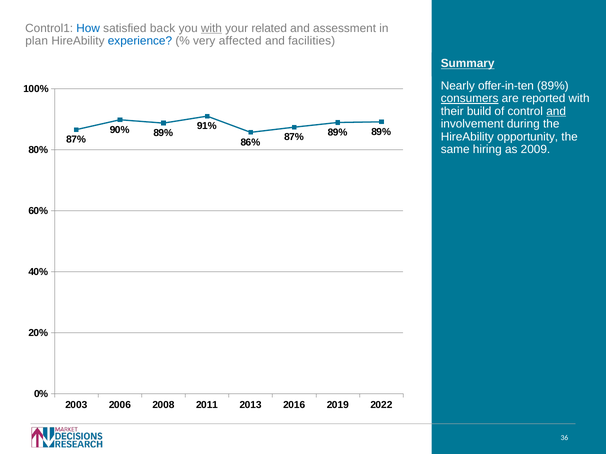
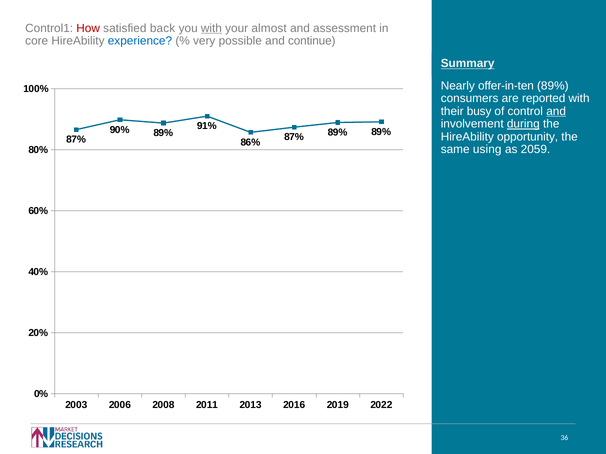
How colour: blue -> red
related: related -> almost
plan: plan -> core
affected: affected -> possible
facilities: facilities -> continue
consumers underline: present -> none
build: build -> busy
during underline: none -> present
hiring: hiring -> using
2009: 2009 -> 2059
